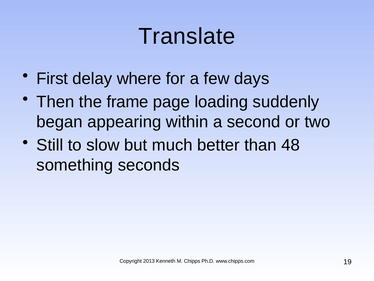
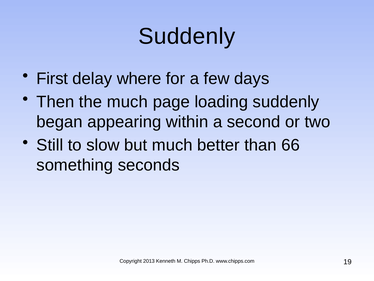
Translate at (187, 36): Translate -> Suddenly
the frame: frame -> much
48: 48 -> 66
